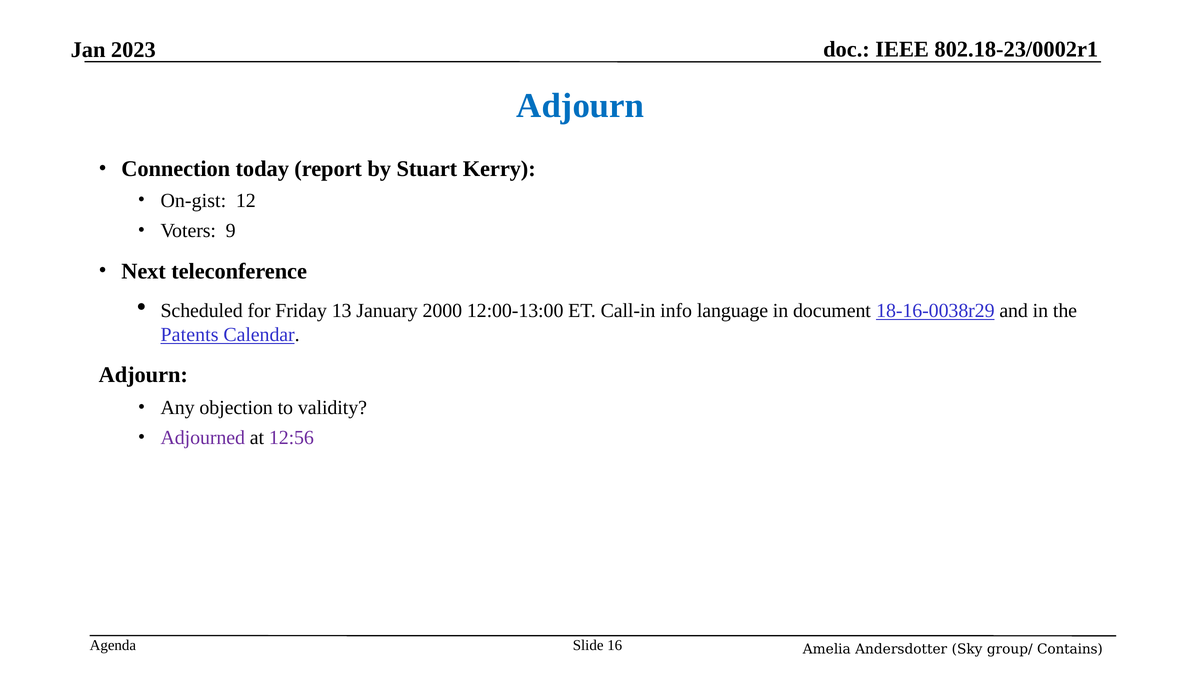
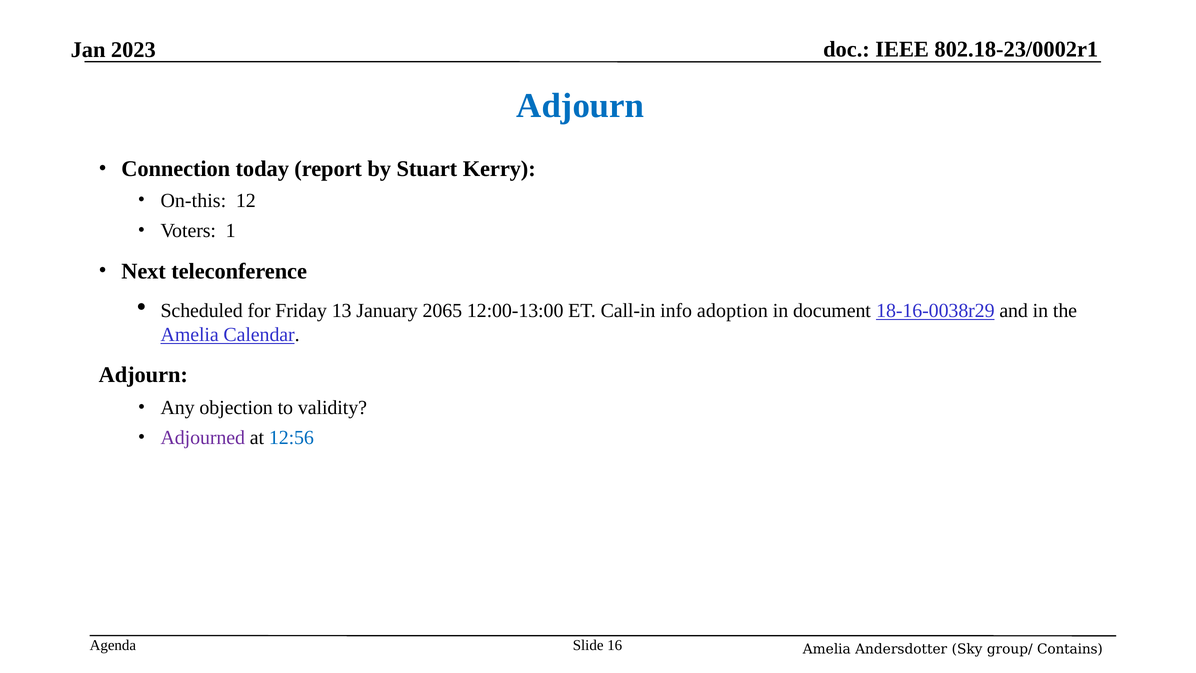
On-gist: On-gist -> On-this
9: 9 -> 1
2000: 2000 -> 2065
language: language -> adoption
Patents at (190, 334): Patents -> Amelia
12:56 colour: purple -> blue
